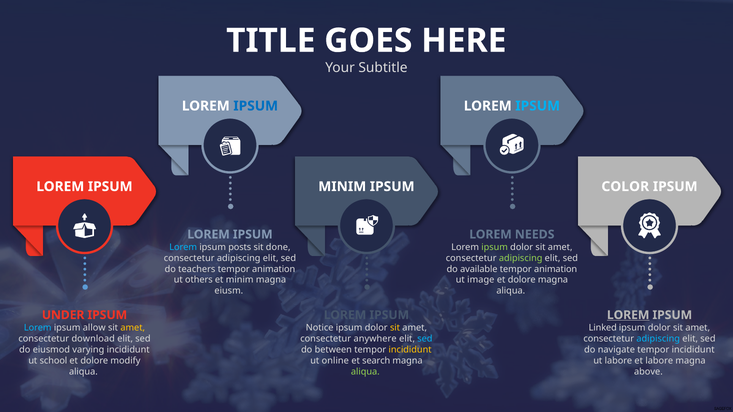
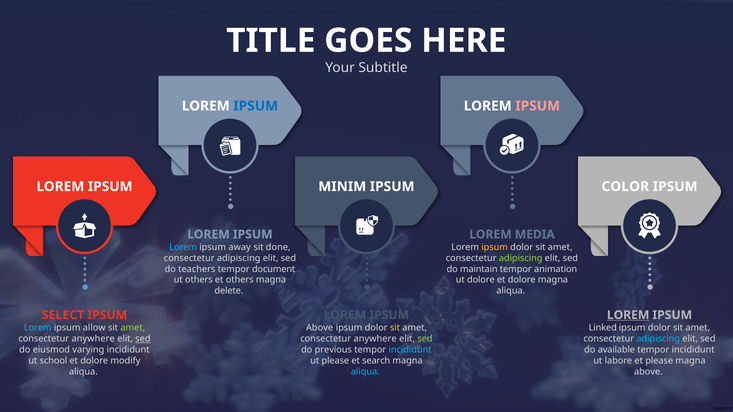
IPSUM at (538, 106) colour: light blue -> pink
NEEDS: NEEDS -> MEDIA
posts: posts -> away
ipsum at (495, 247) colour: light green -> yellow
animation at (274, 269): animation -> document
available: available -> maintain
et minim: minim -> others
ut image: image -> dolore
eiusm: eiusm -> delete
UNDER: UNDER -> SELECT
amet at (133, 328) colour: yellow -> light green
Notice at (320, 328): Notice -> Above
download at (93, 339): download -> anywhere
sed at (143, 339) underline: none -> present
sed at (425, 339) colour: light blue -> light green
between: between -> previous
incididunt at (410, 350) colour: yellow -> light blue
navigate: navigate -> available
ut online: online -> please
et labore: labore -> please
aliqua at (365, 372) colour: light green -> light blue
